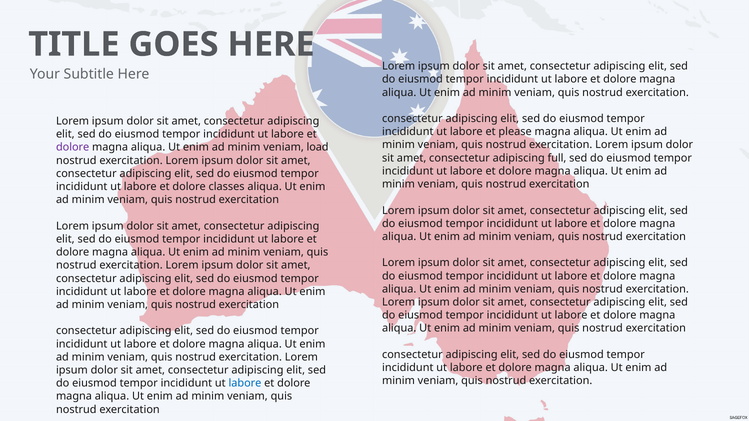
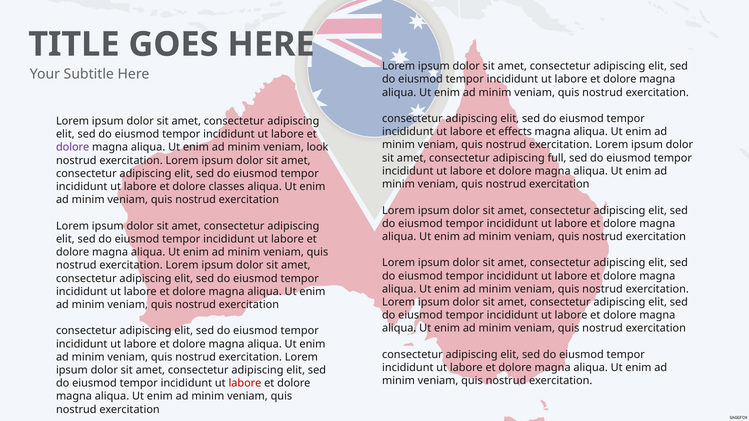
please: please -> effects
load: load -> look
labore at (245, 384) colour: blue -> red
